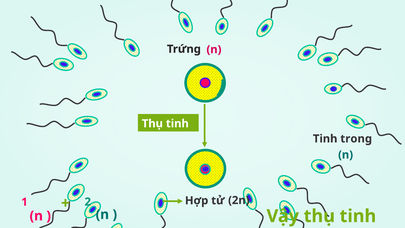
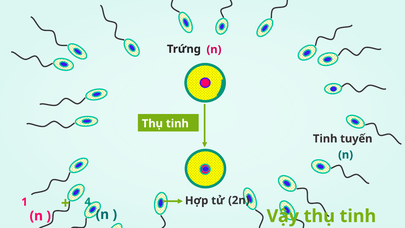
trong: trong -> tuyến
2: 2 -> 4
